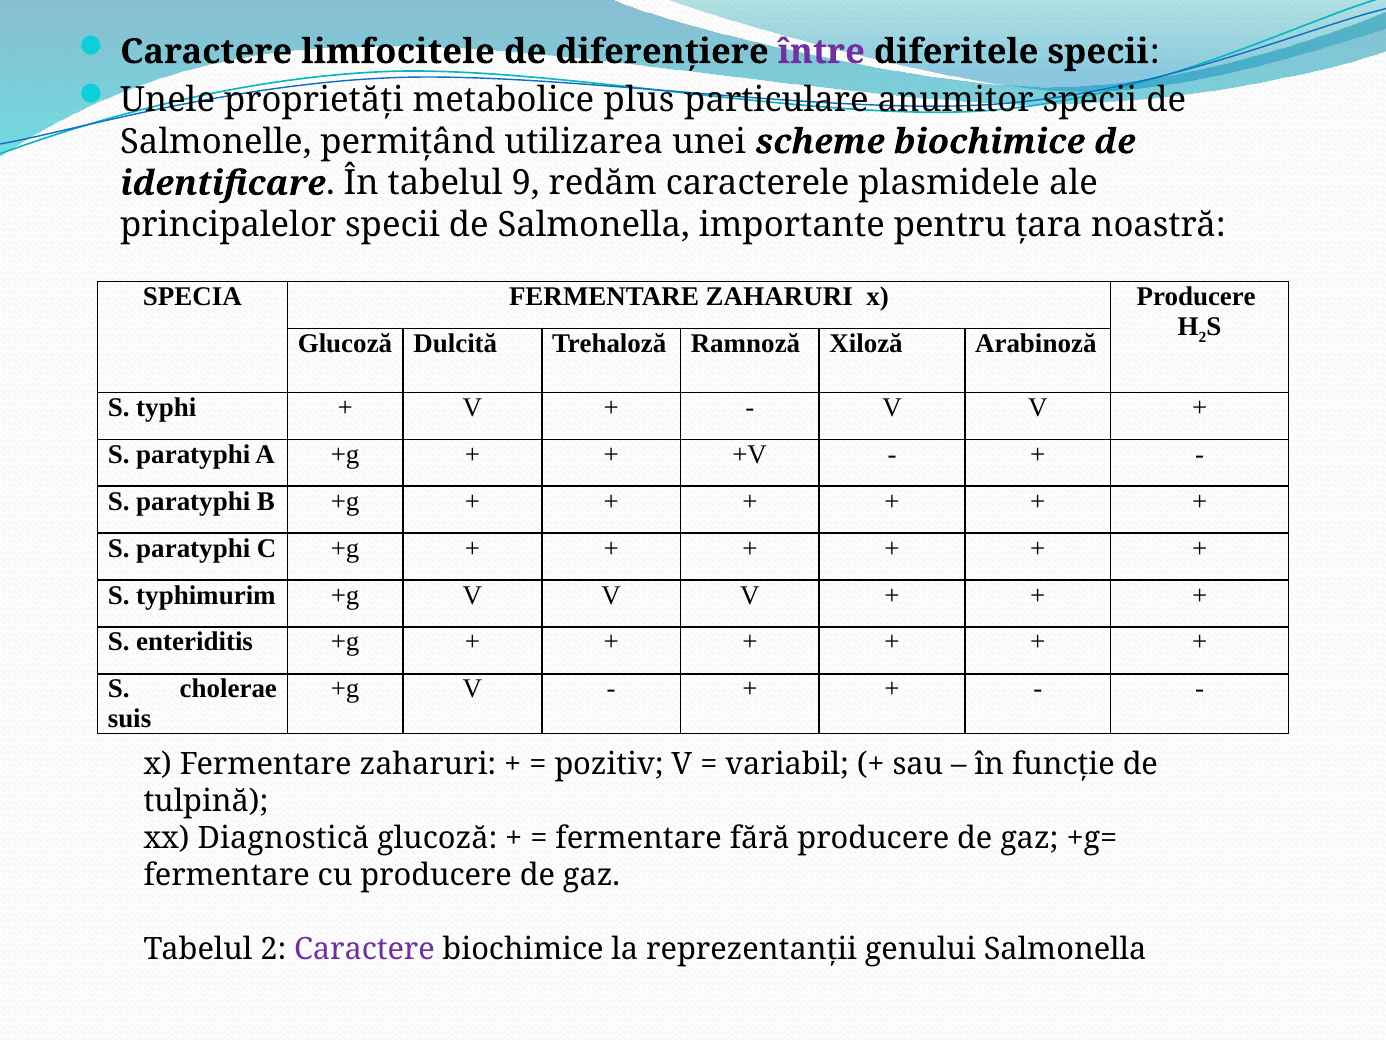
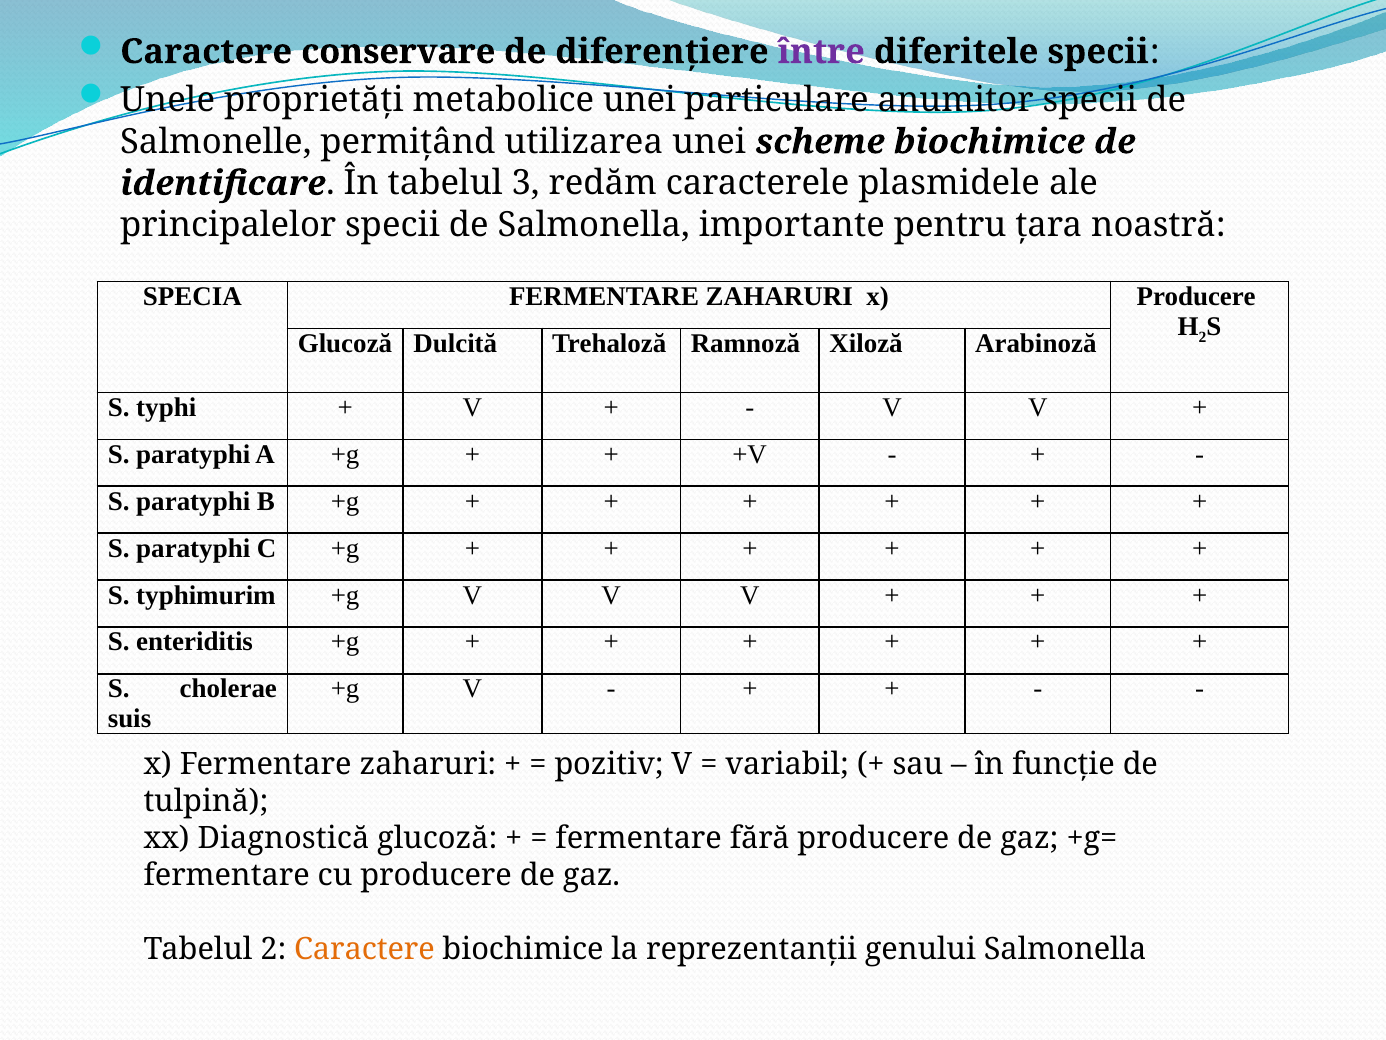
limfocitele: limfocitele -> conservare
metabolice plus: plus -> unei
9: 9 -> 3
Caractere at (364, 948) colour: purple -> orange
